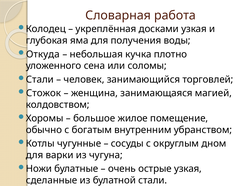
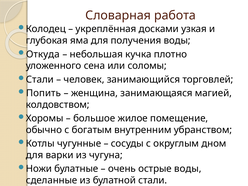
Стожок: Стожок -> Попить
острые узкая: узкая -> воды
